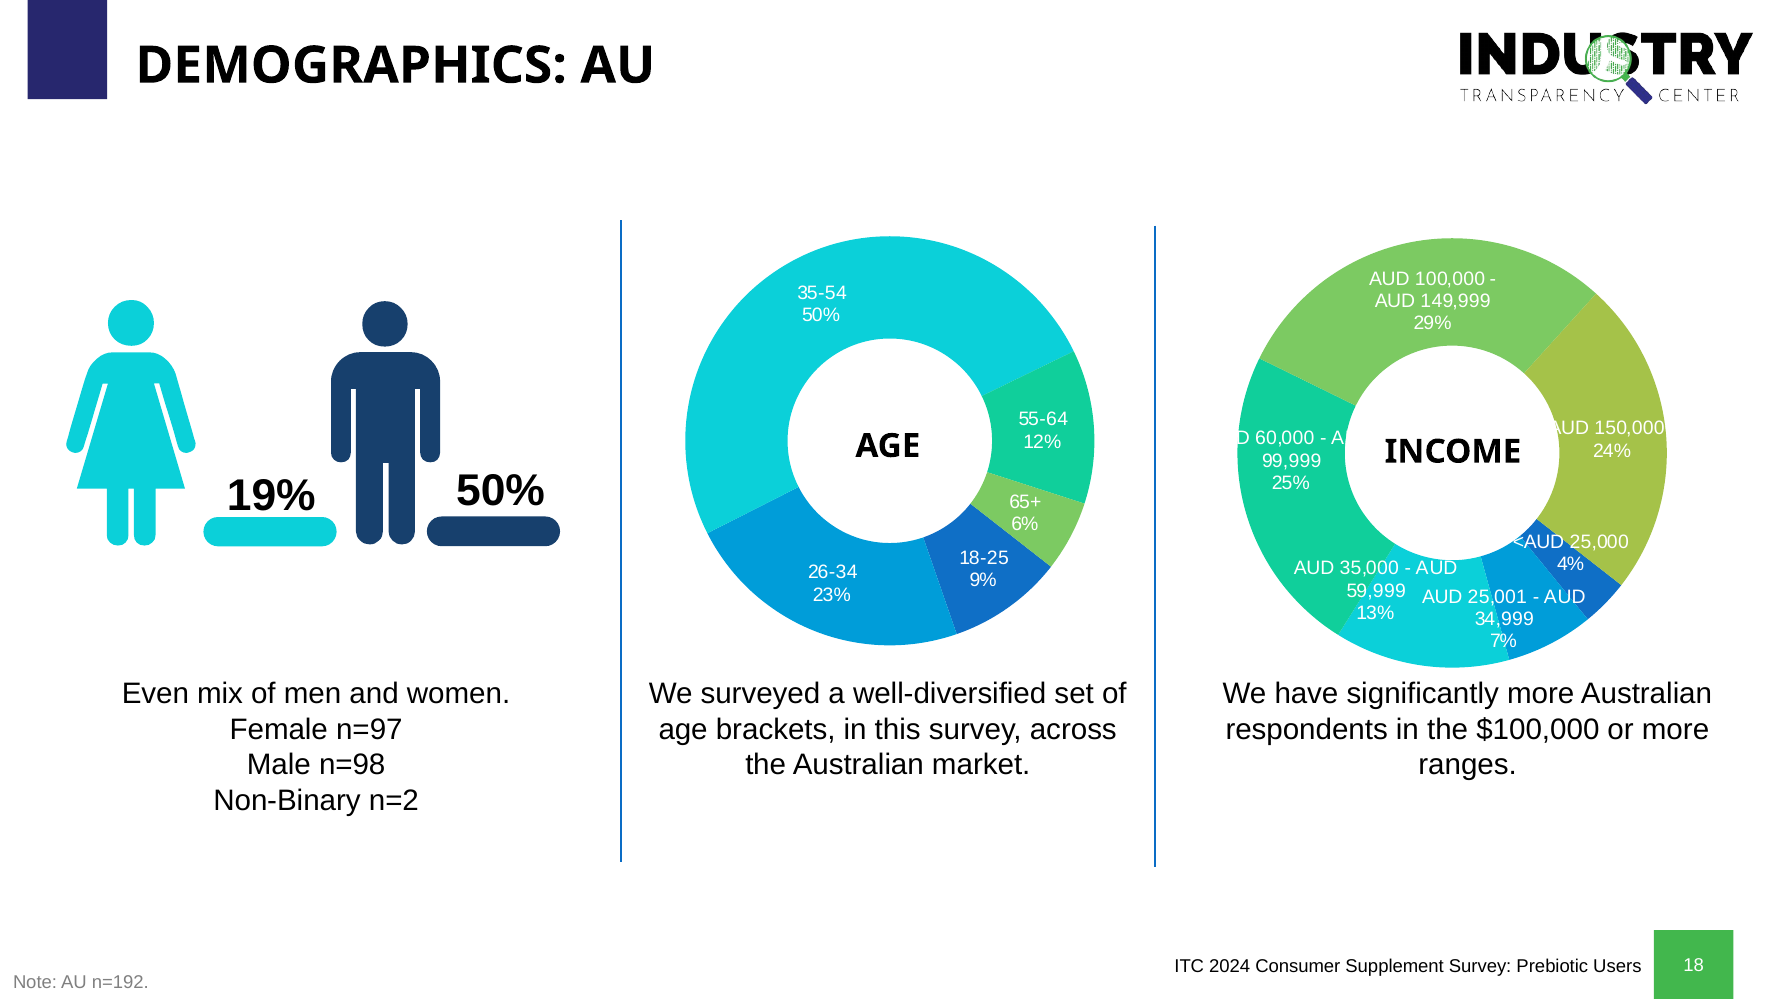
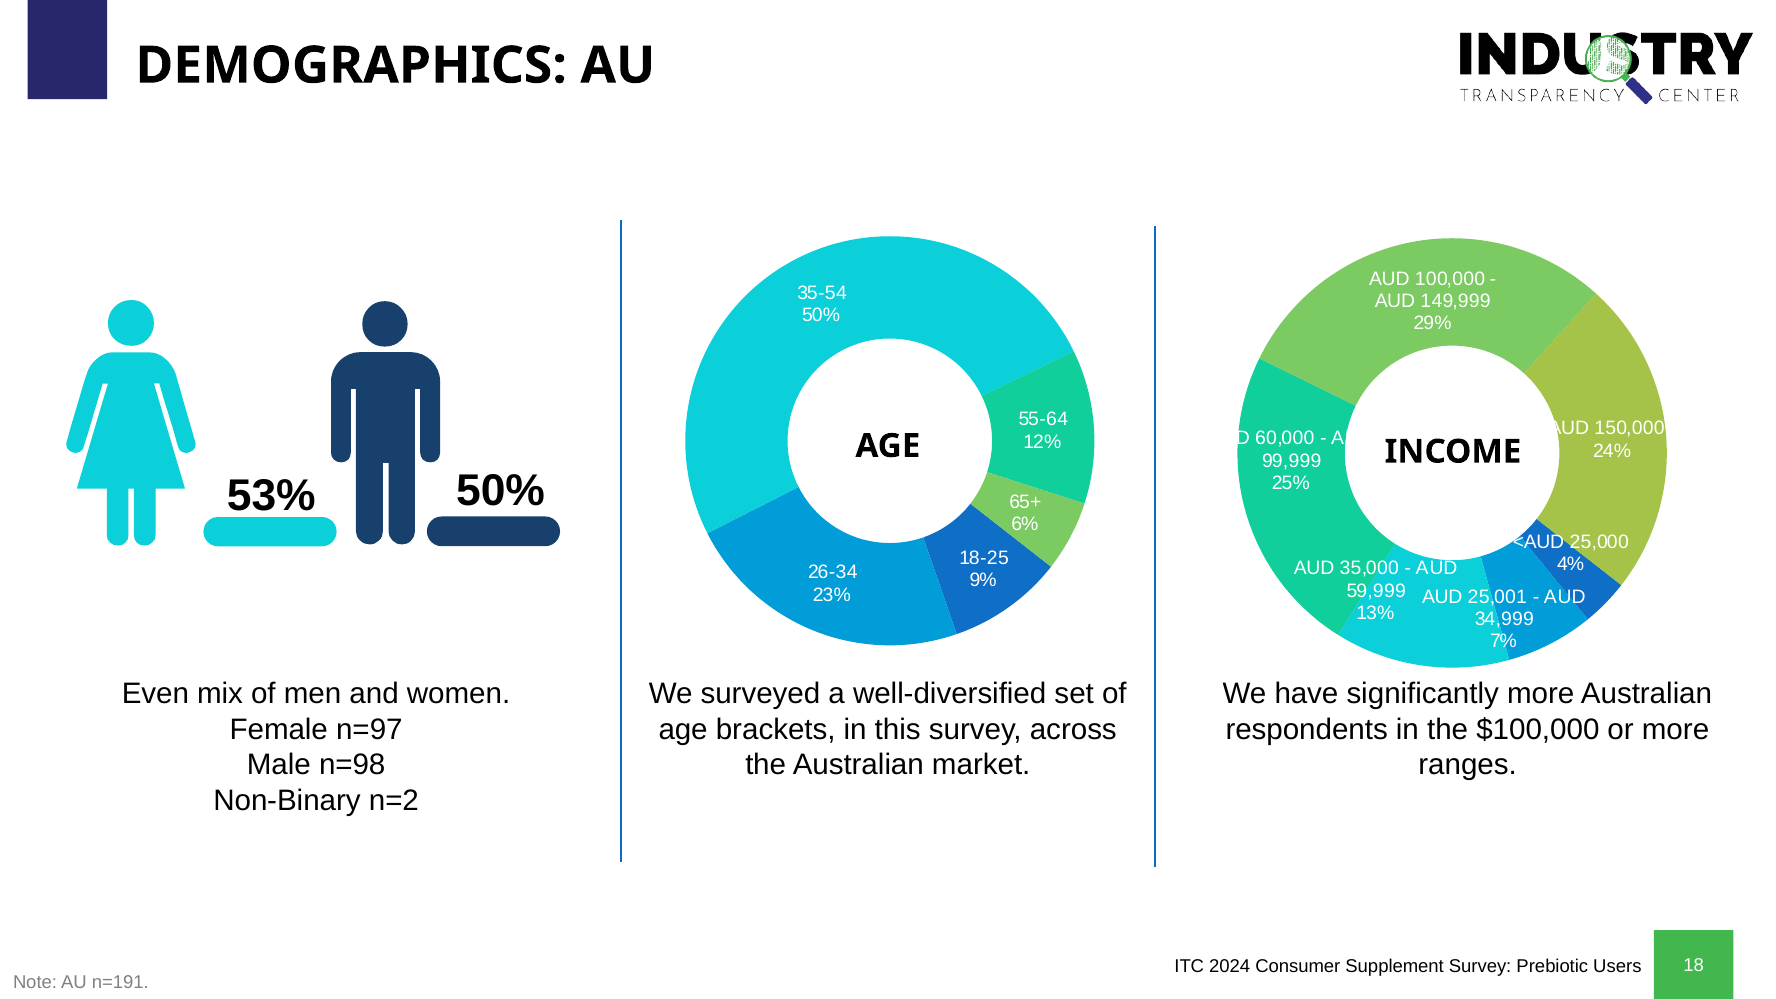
19%: 19% -> 53%
n=192: n=192 -> n=191
